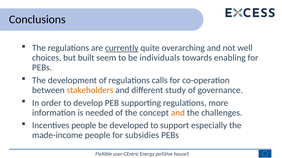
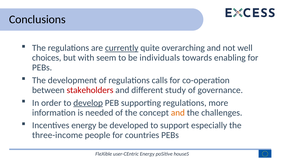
built: built -> with
stakeholders colour: orange -> red
develop underline: none -> present
Incentives people: people -> energy
made-income: made-income -> three-income
subsidies: subsidies -> countries
